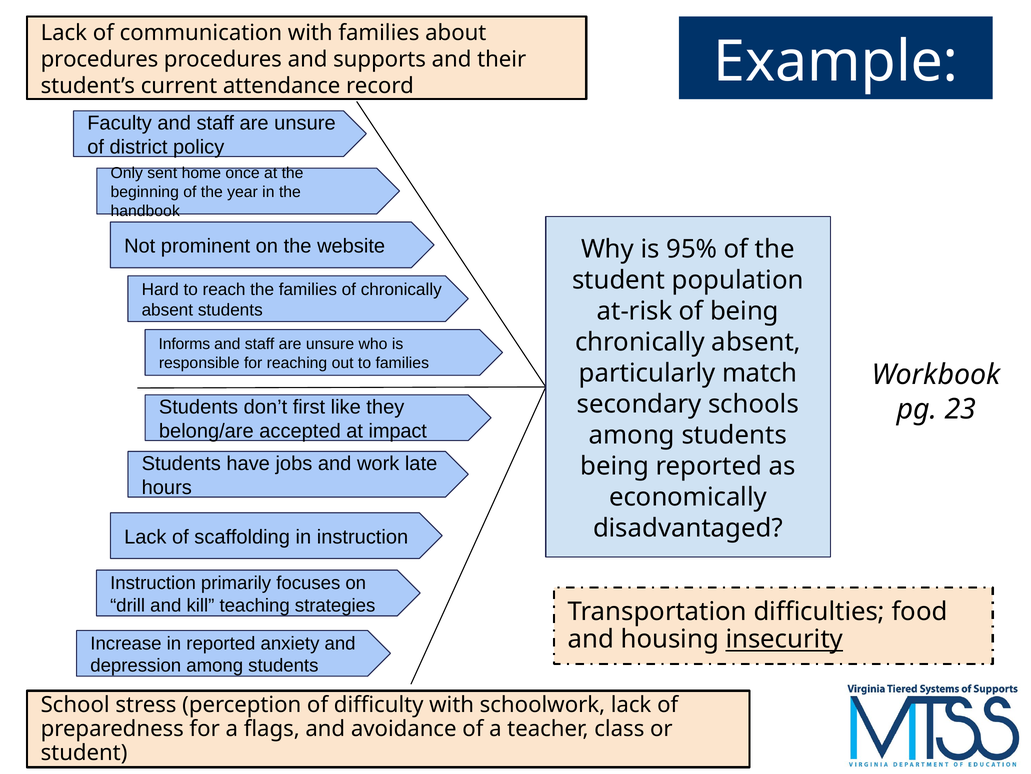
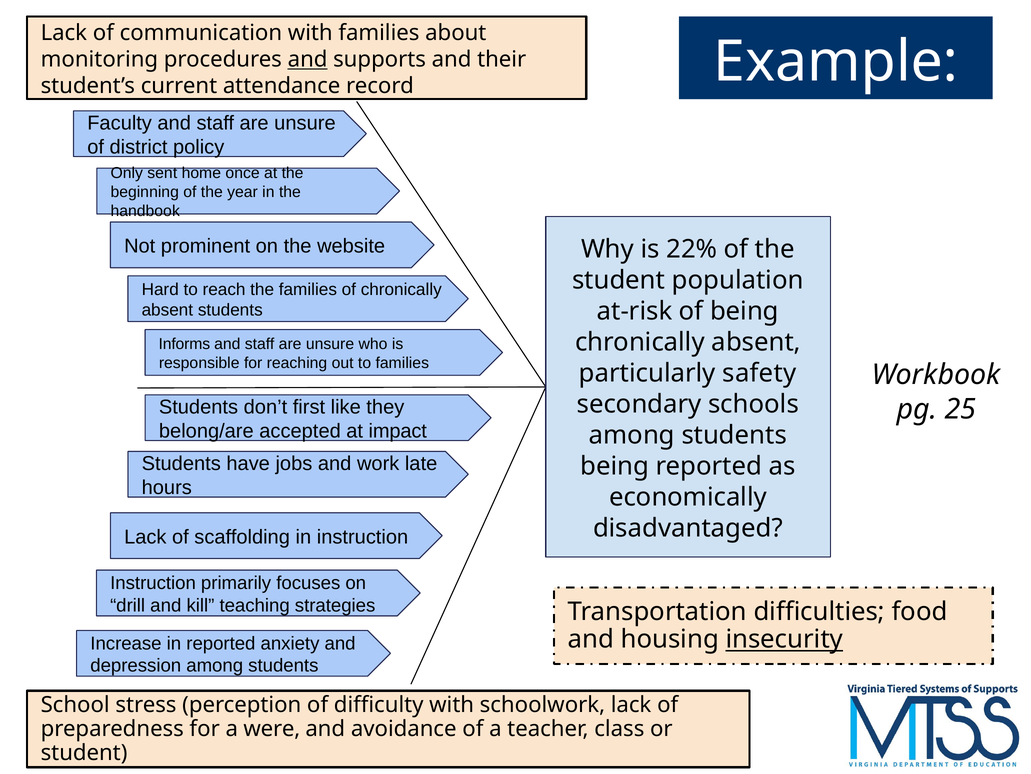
procedures at (99, 59): procedures -> monitoring
and at (308, 59) underline: none -> present
95%: 95% -> 22%
match: match -> safety
23: 23 -> 25
flags: flags -> were
